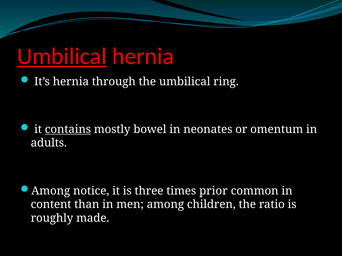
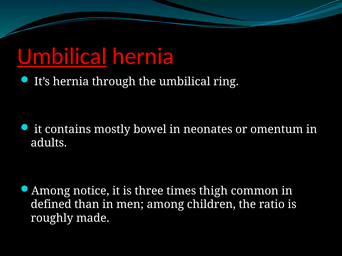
contains underline: present -> none
prior: prior -> thigh
content: content -> defined
